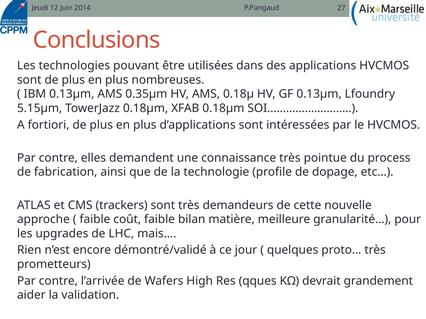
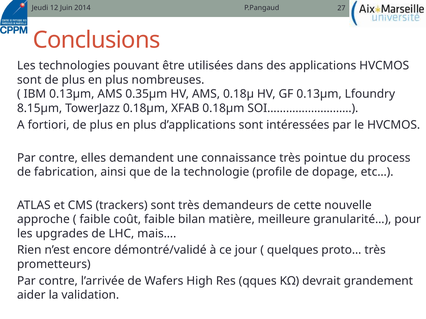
5.15µm: 5.15µm -> 8.15µm
